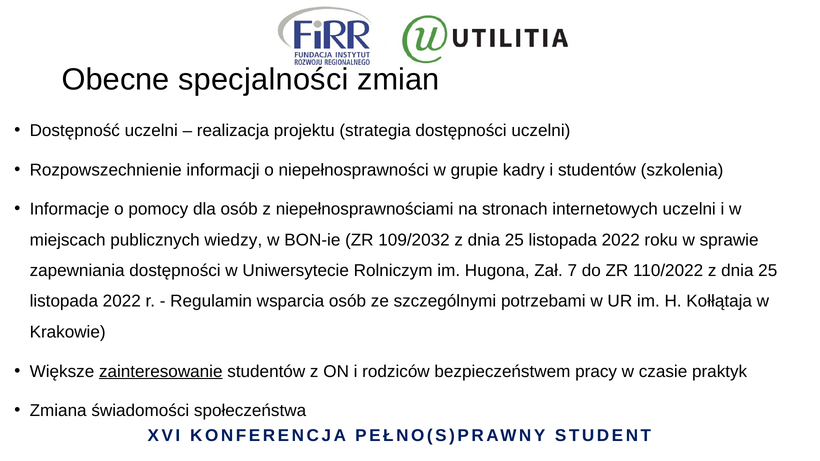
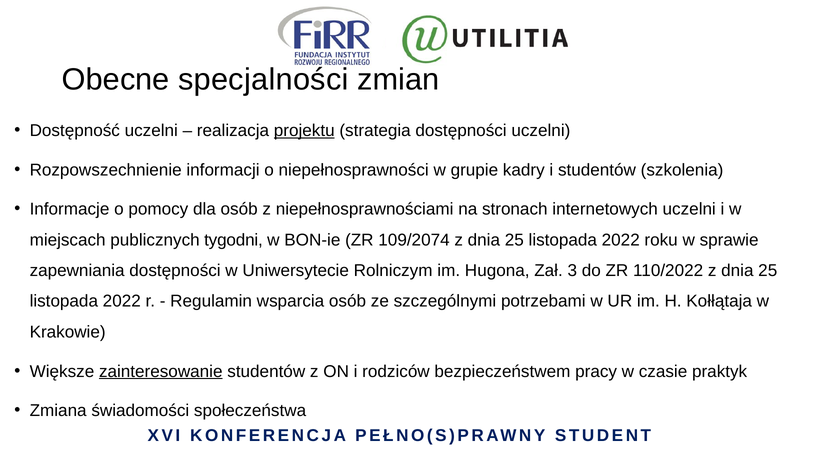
projektu underline: none -> present
wiedzy: wiedzy -> tygodni
109/2032: 109/2032 -> 109/2074
7: 7 -> 3
